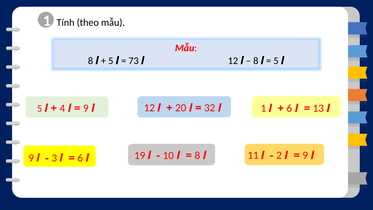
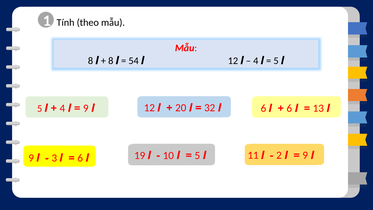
5 at (111, 61): 5 -> 8
73: 73 -> 54
8 at (256, 61): 8 -> 4
l 1: 1 -> 6
8 at (197, 155): 8 -> 5
